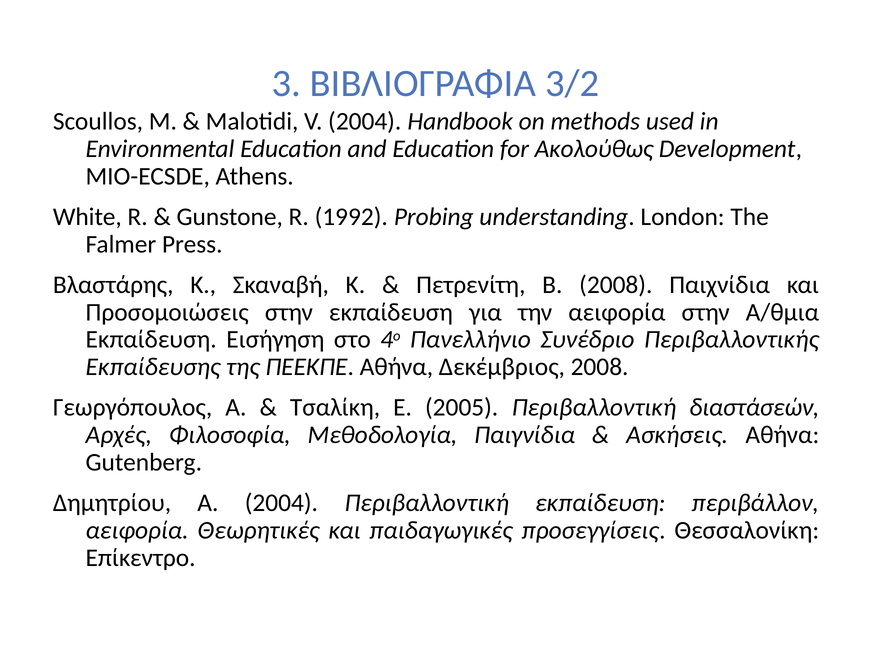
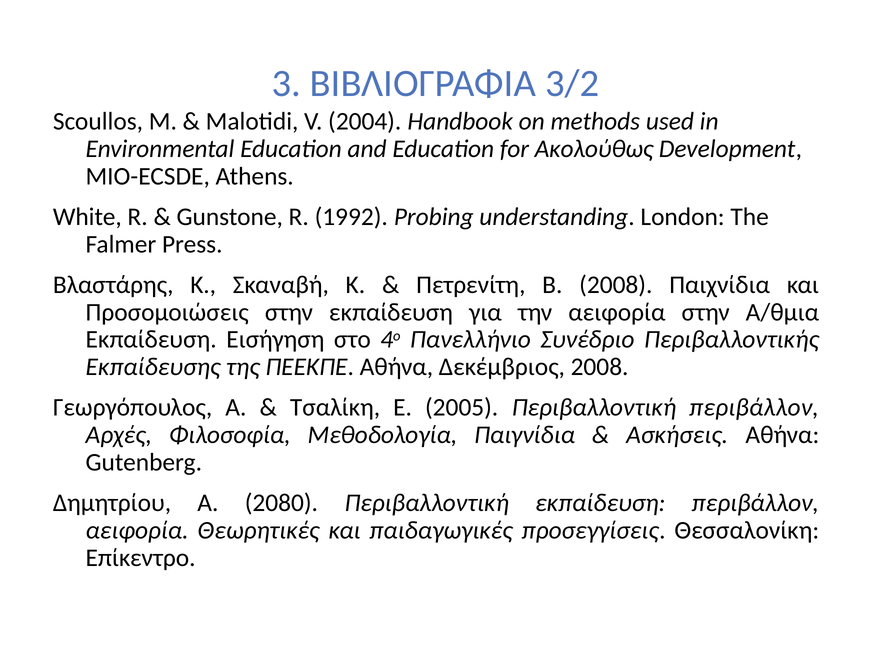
Περιβαλλοντική διαστάσεών: διαστάσεών -> περιβάλλον
Α 2004: 2004 -> 2080
